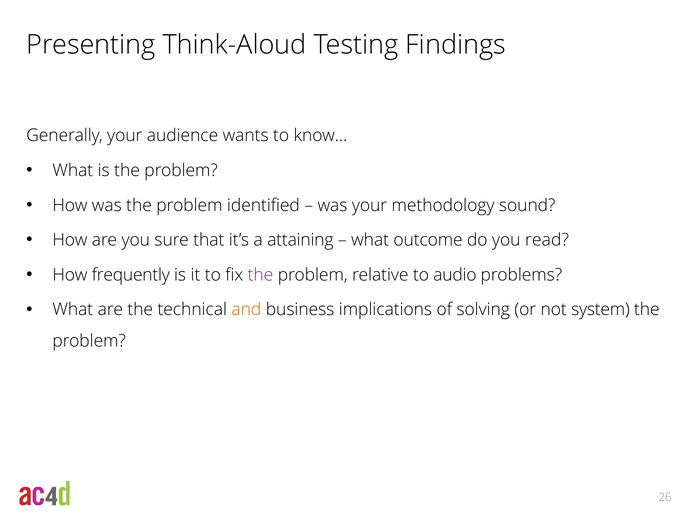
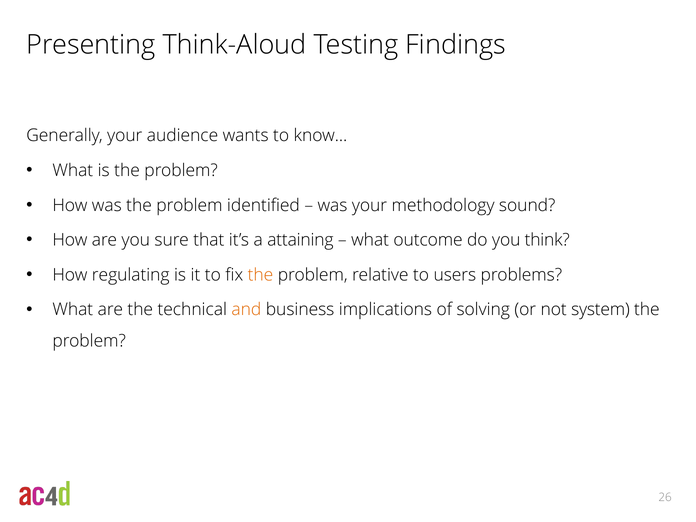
read: read -> think
frequently: frequently -> regulating
the at (260, 275) colour: purple -> orange
audio: audio -> users
